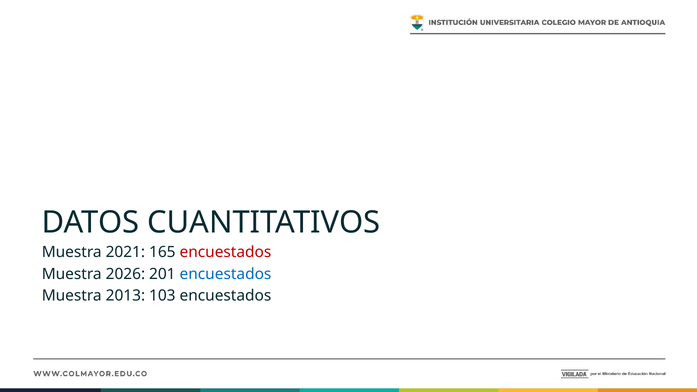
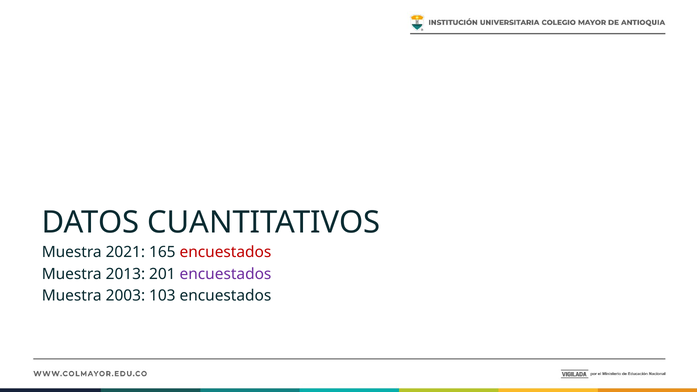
2026: 2026 -> 2013
encuestados at (225, 274) colour: blue -> purple
2013: 2013 -> 2003
